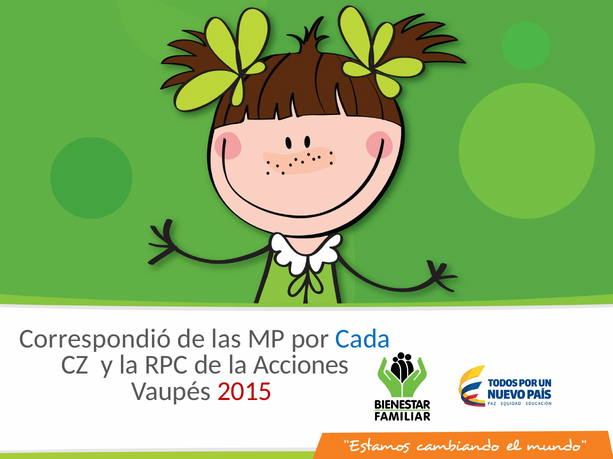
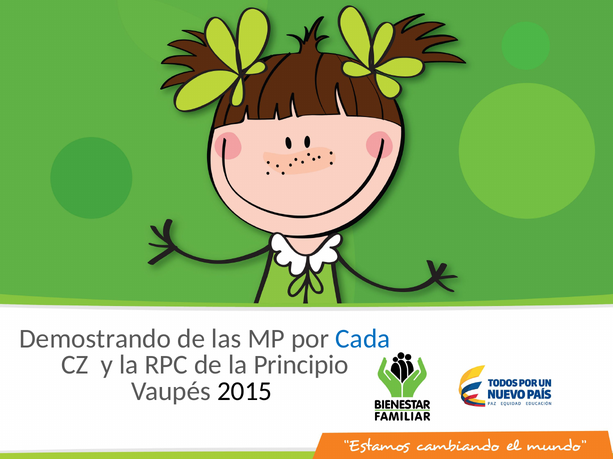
Correspondió: Correspondió -> Demostrando
Acciones: Acciones -> Principio
2015 colour: red -> black
